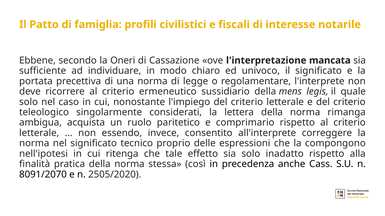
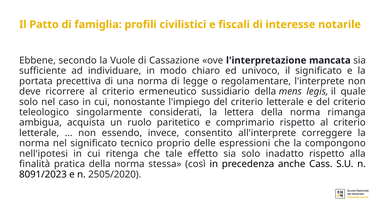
Oneri: Oneri -> Vuole
8091/2070: 8091/2070 -> 8091/2023
